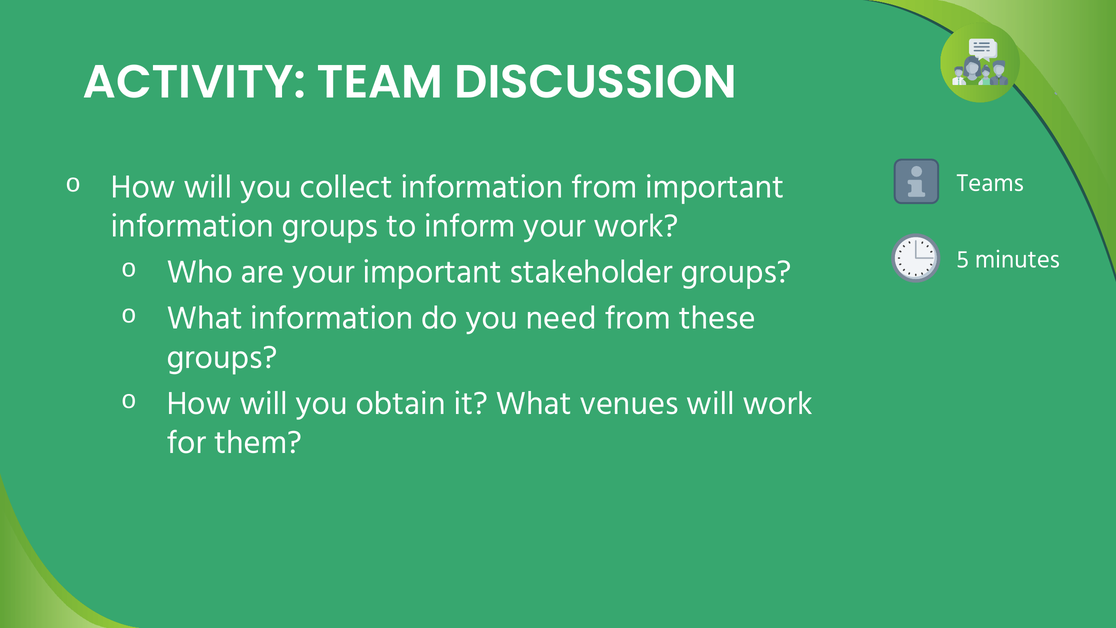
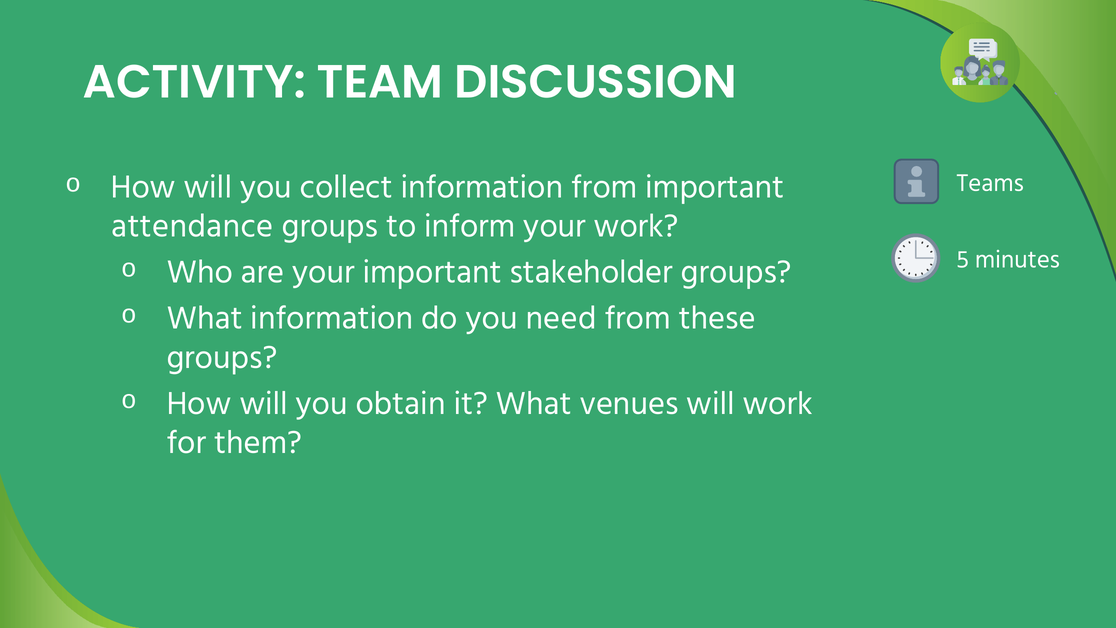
information at (192, 226): information -> attendance
